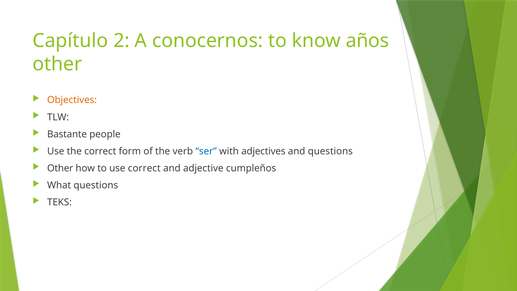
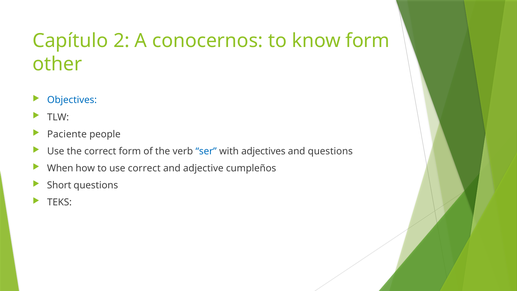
know años: años -> form
Objectives colour: orange -> blue
Bastante: Bastante -> Paciente
Other at (60, 168): Other -> When
What: What -> Short
